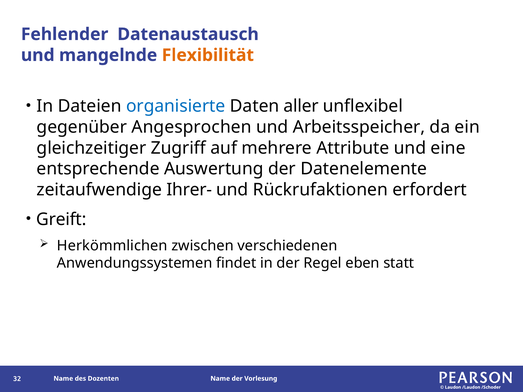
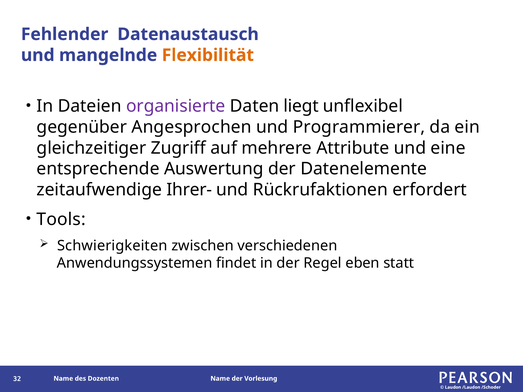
organisierte colour: blue -> purple
aller: aller -> liegt
Arbeitsspeicher: Arbeitsspeicher -> Programmierer
Greift: Greift -> Tools
Herkömmlichen: Herkömmlichen -> Schwierigkeiten
